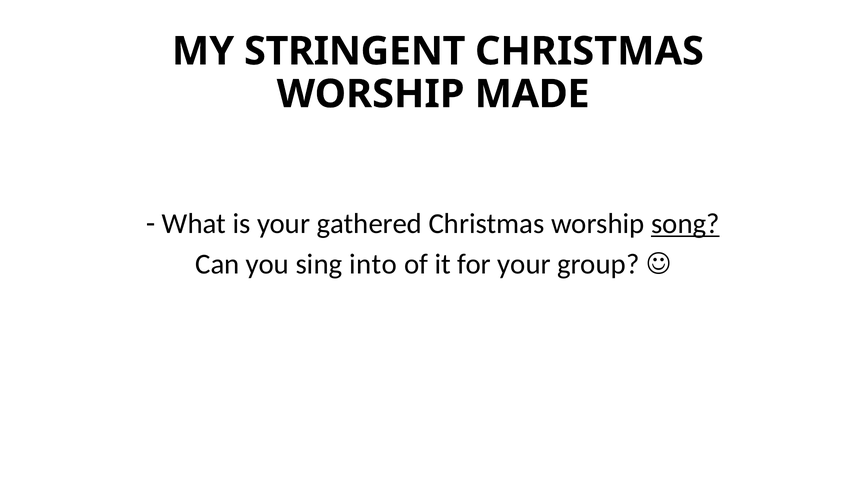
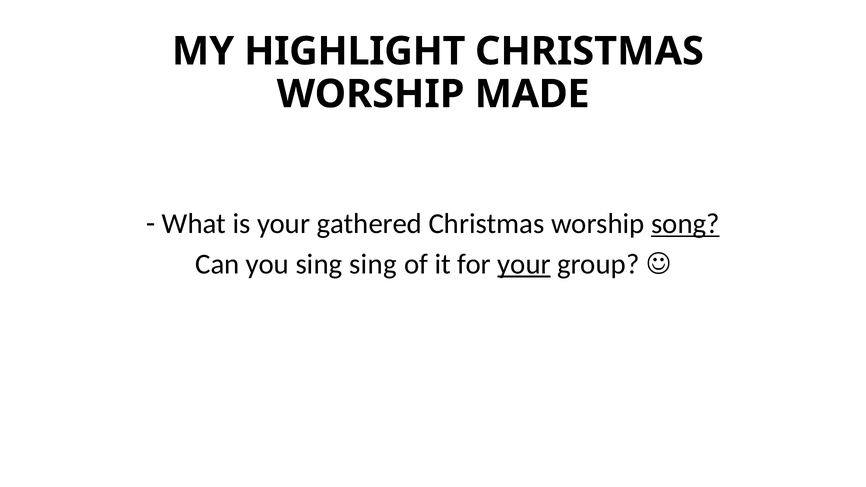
STRINGENT: STRINGENT -> HIGHLIGHT
sing into: into -> sing
your at (524, 264) underline: none -> present
